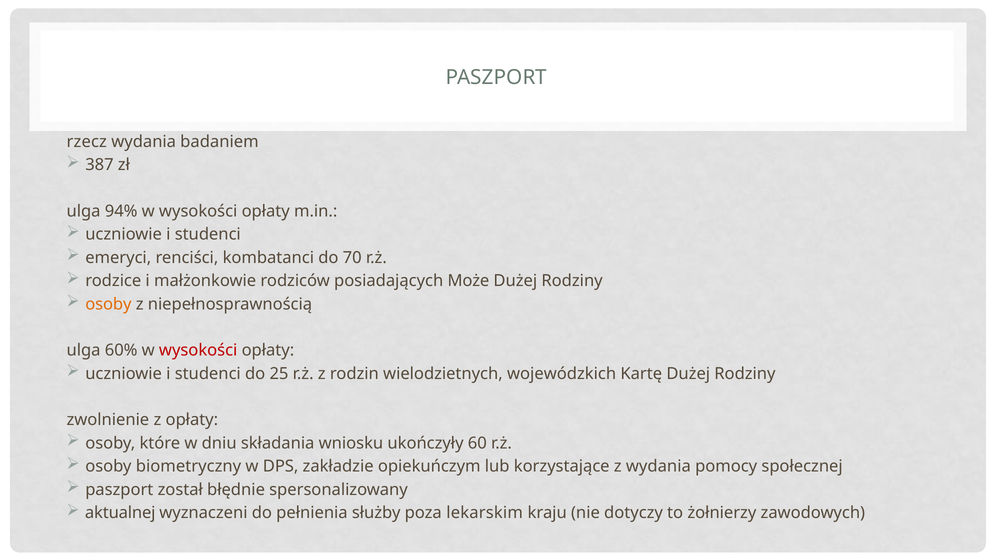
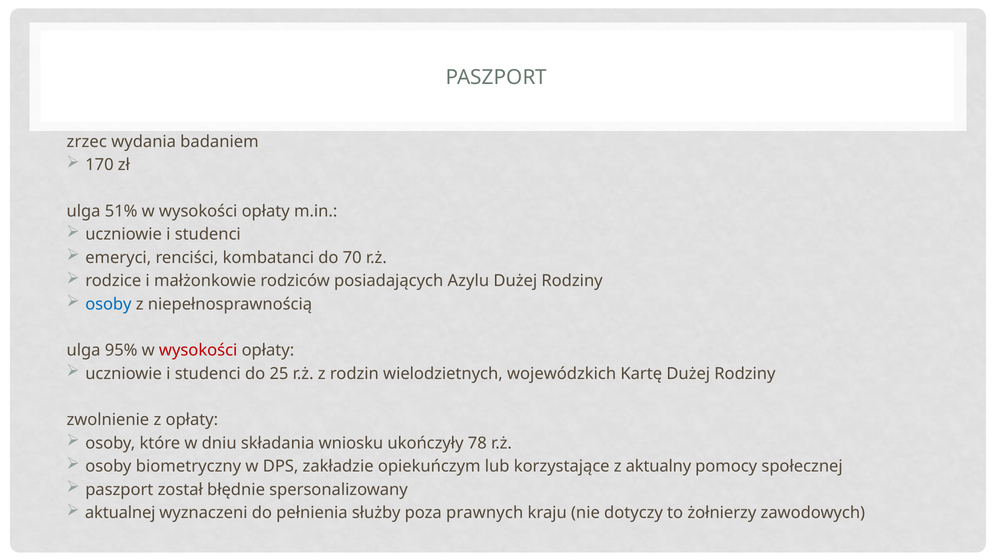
rzecz: rzecz -> zrzec
387: 387 -> 170
94%: 94% -> 51%
Może: Może -> Azylu
osoby at (108, 304) colour: orange -> blue
60%: 60% -> 95%
60: 60 -> 78
z wydania: wydania -> aktualny
lekarskim: lekarskim -> prawnych
